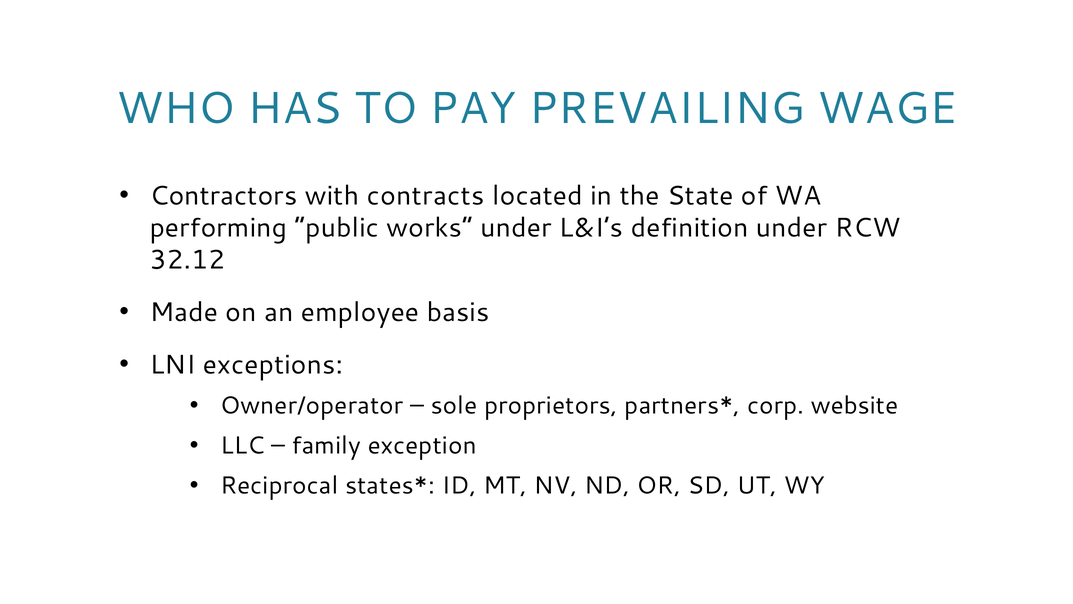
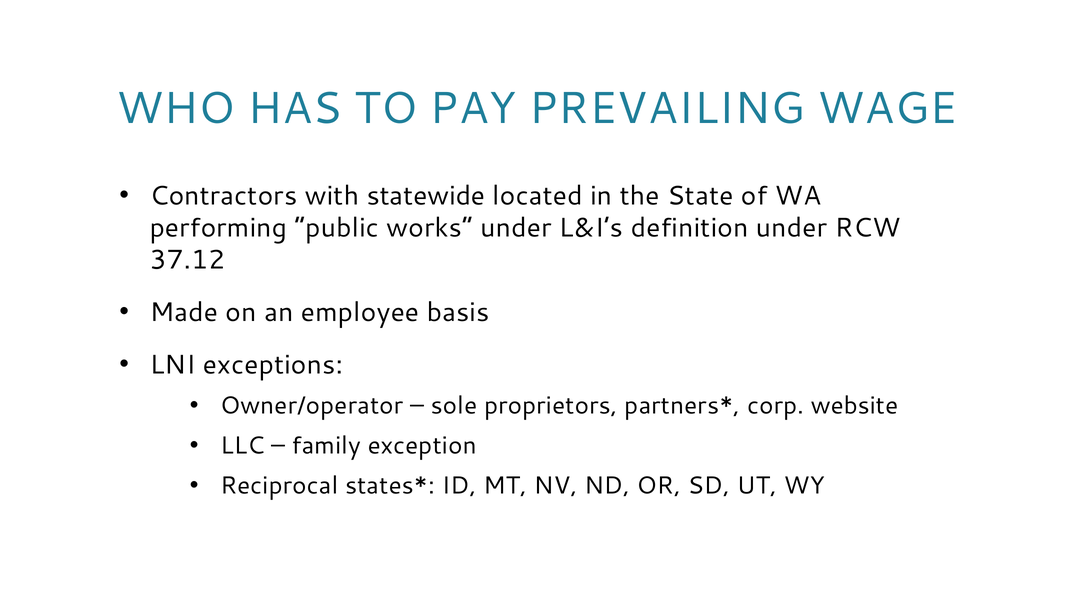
contracts: contracts -> statewide
32.12: 32.12 -> 37.12
